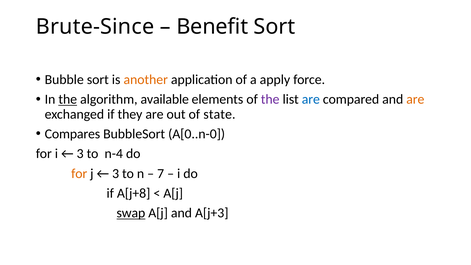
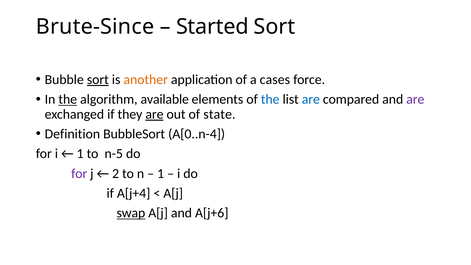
Benefit: Benefit -> Started
sort at (98, 80) underline: none -> present
apply: apply -> cases
the at (270, 99) colour: purple -> blue
are at (415, 99) colour: orange -> purple
are at (154, 114) underline: none -> present
Compares: Compares -> Definition
A[0..n-0: A[0..n-0 -> A[0..n-4
3 at (80, 154): 3 -> 1
n-4: n-4 -> n-5
for at (79, 173) colour: orange -> purple
3 at (116, 173): 3 -> 2
7 at (161, 173): 7 -> 1
A[j+8: A[j+8 -> A[j+4
A[j+3: A[j+3 -> A[j+6
